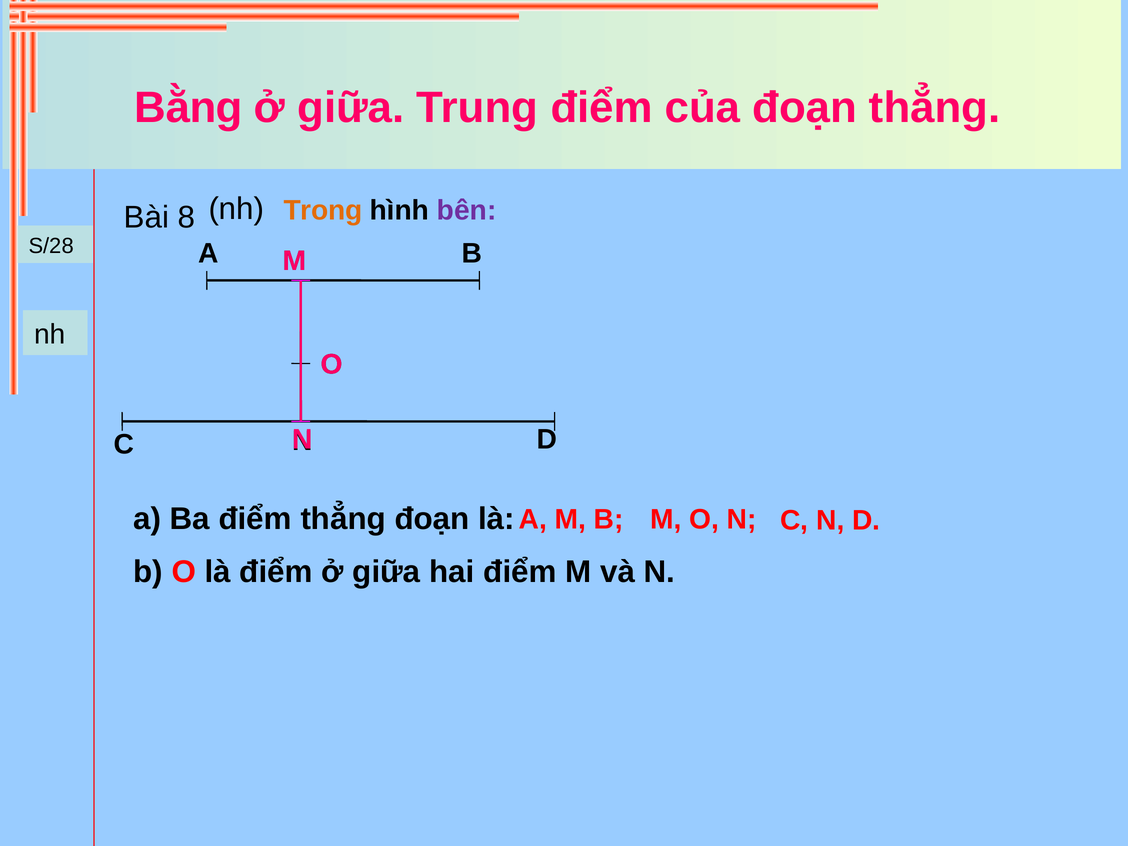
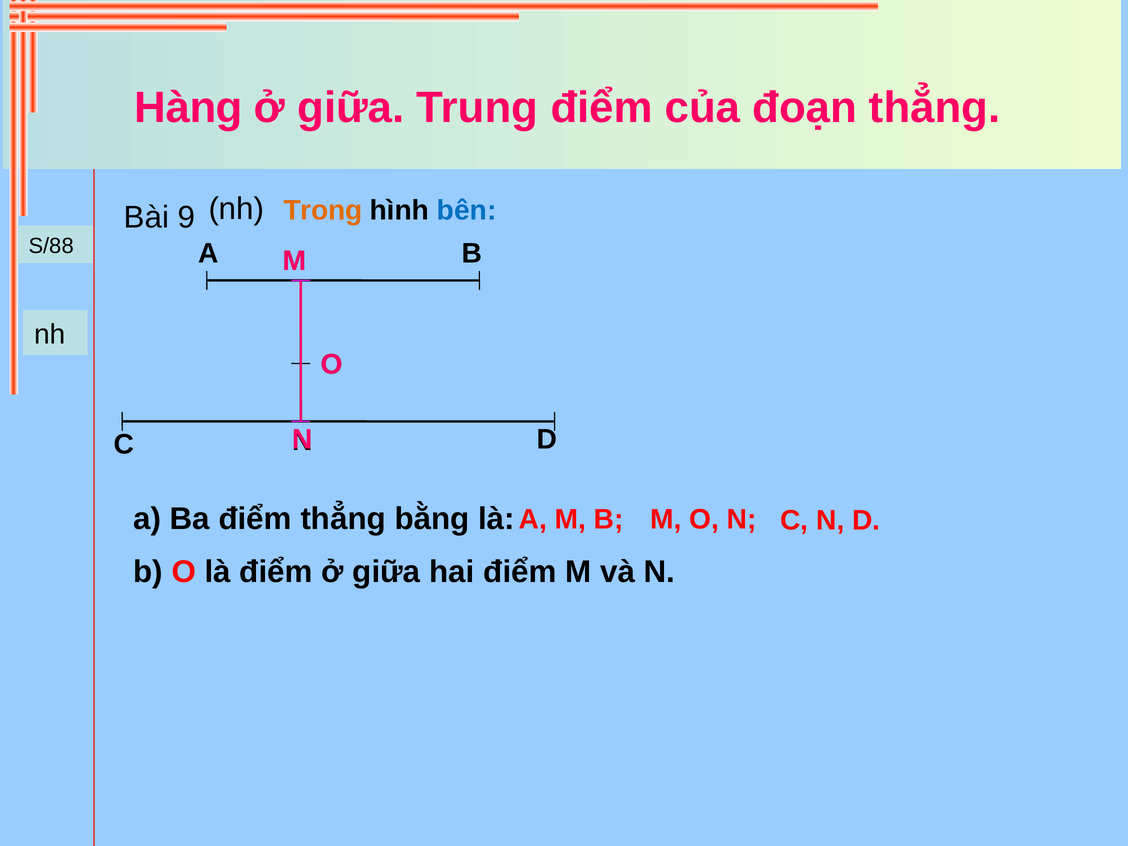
Bằng: Bằng -> Hàng
bên colour: purple -> blue
8: 8 -> 9
S/28: S/28 -> S/88
thẳng đoạn: đoạn -> bằng
